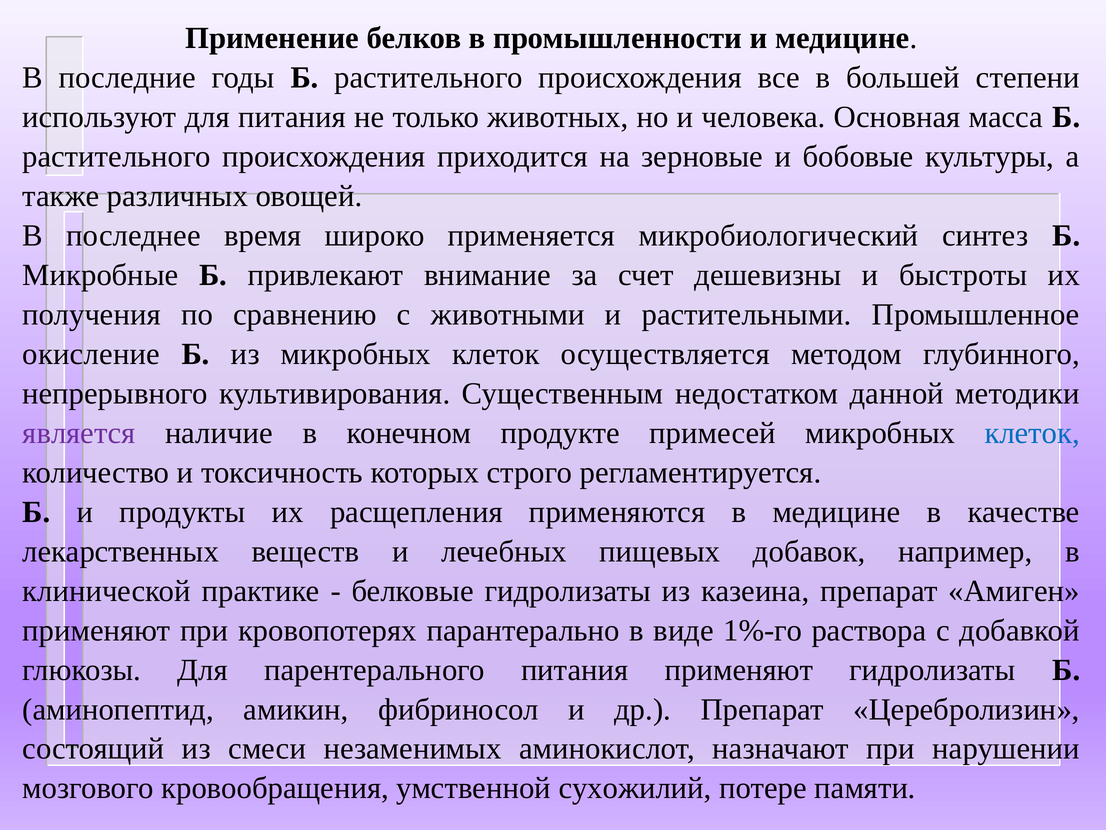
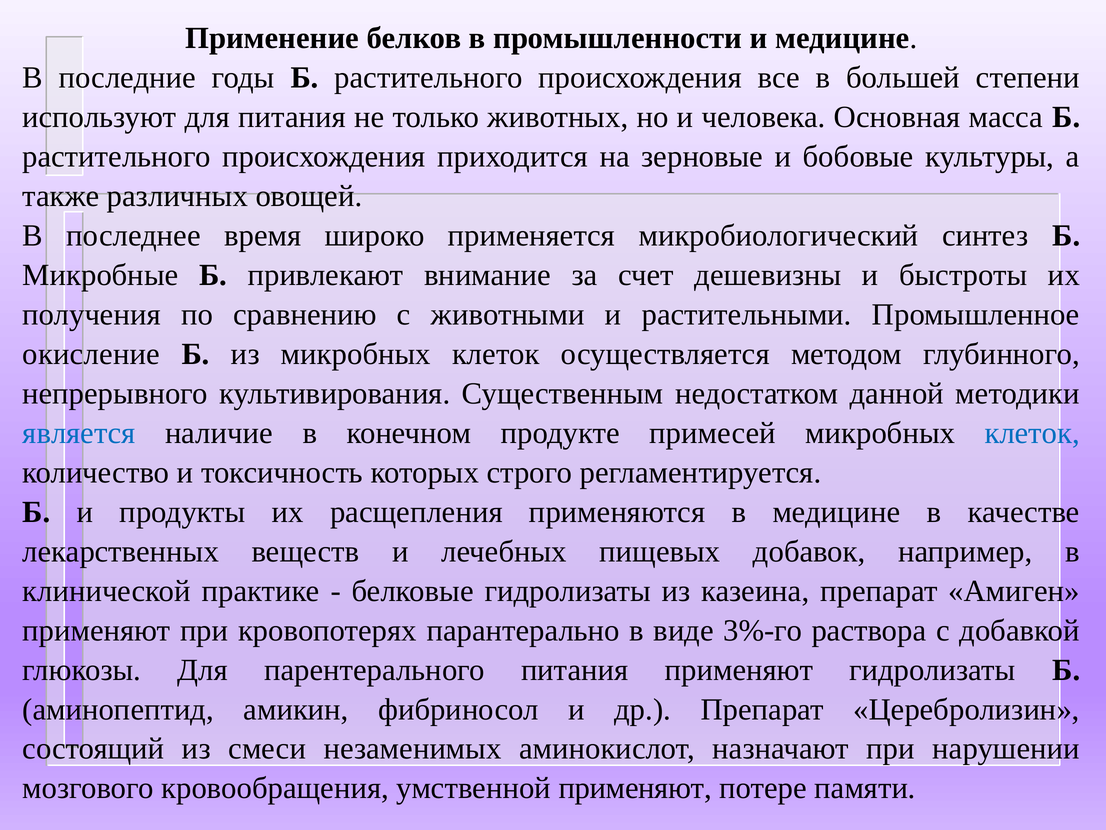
является colour: purple -> blue
1%-го: 1%-го -> 3%-го
умственной сухожилий: сухожилий -> применяют
